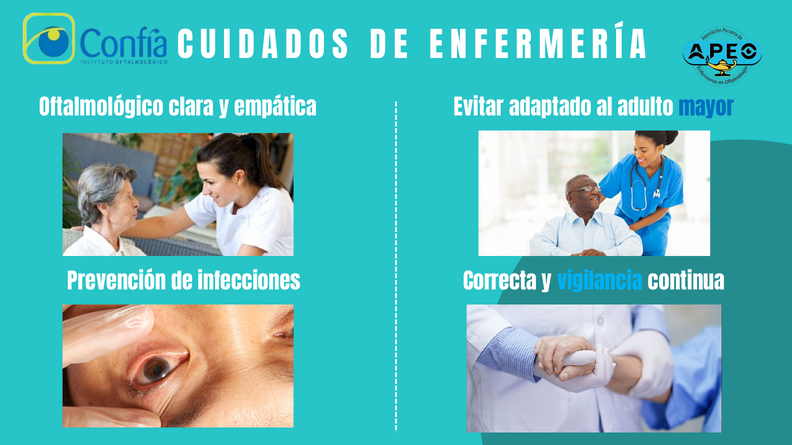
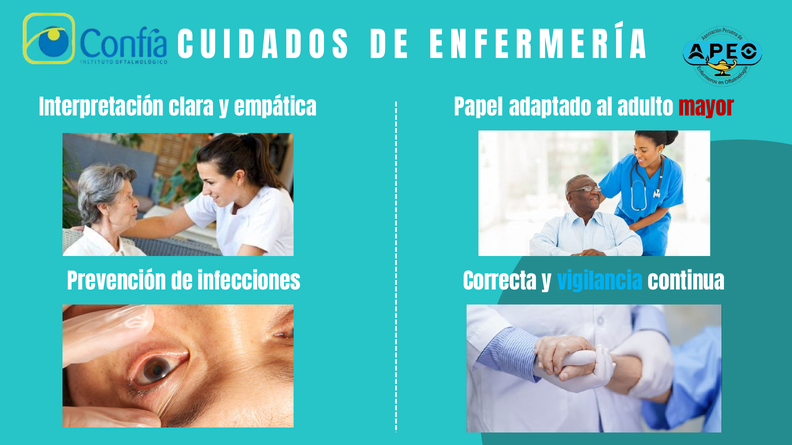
Oftalmológico: Oftalmológico -> Interpretación
Evitar: Evitar -> Papel
mayor colour: blue -> red
